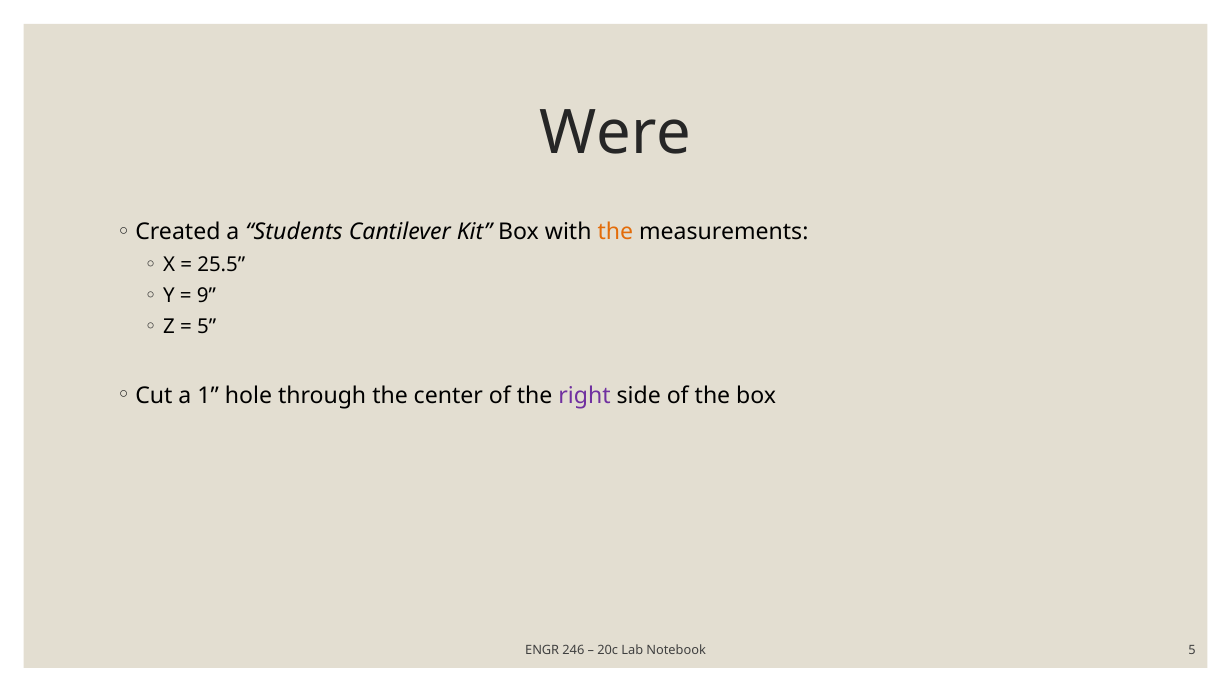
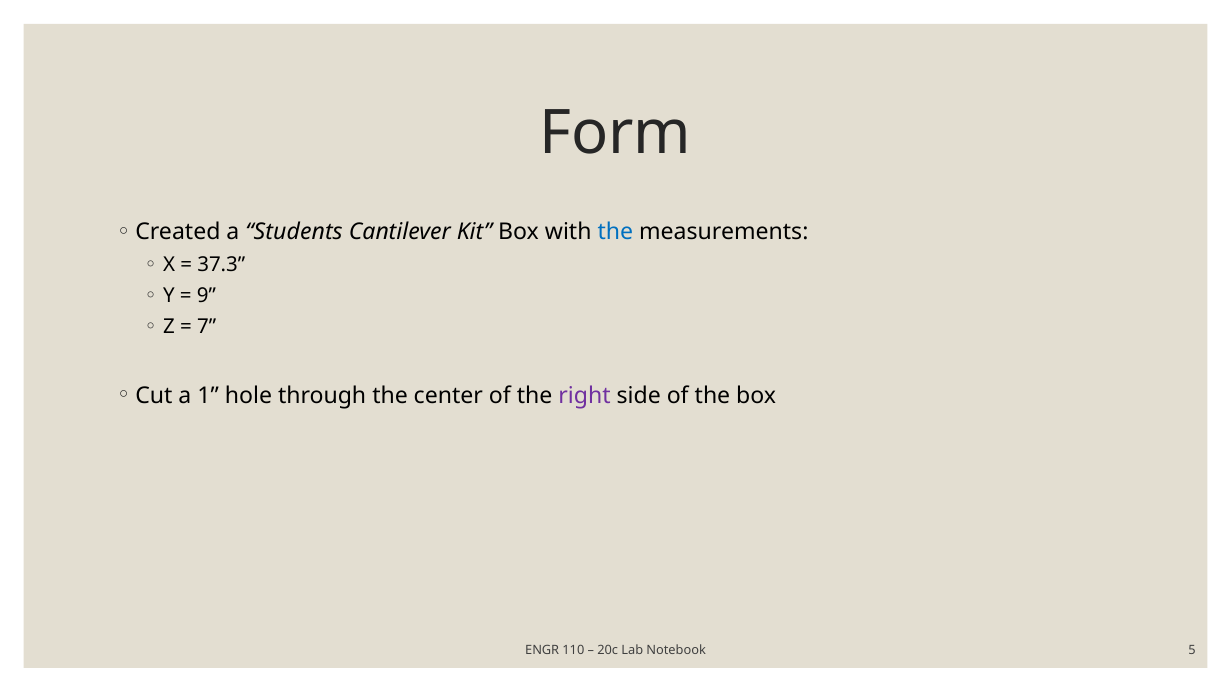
Were: Were -> Form
the at (615, 232) colour: orange -> blue
25.5: 25.5 -> 37.3
5 at (207, 327): 5 -> 7
246: 246 -> 110
